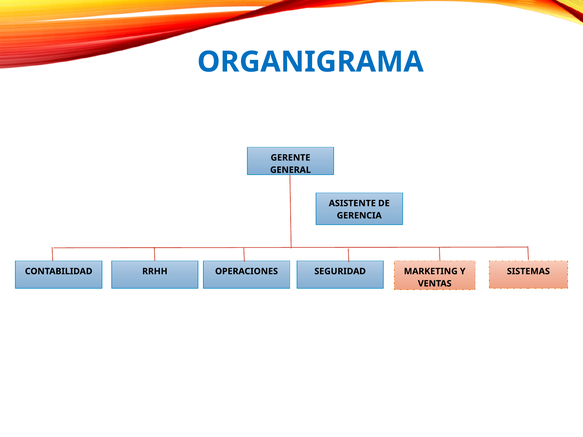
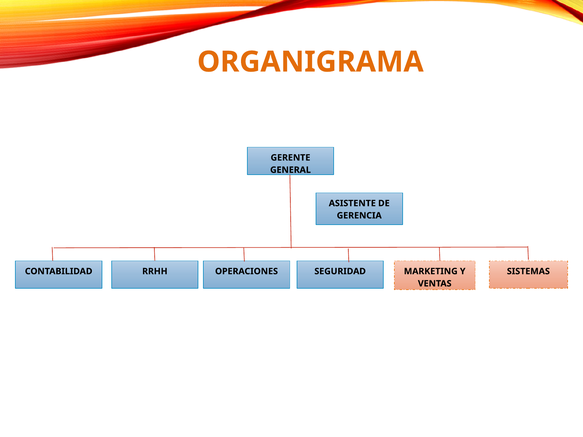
ORGANIGRAMA colour: blue -> orange
